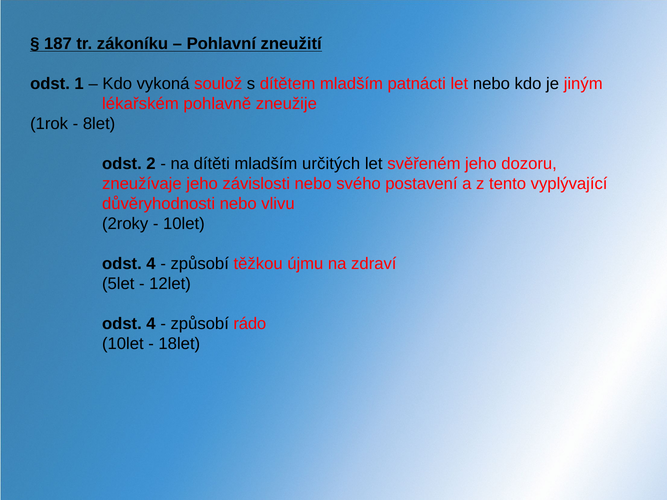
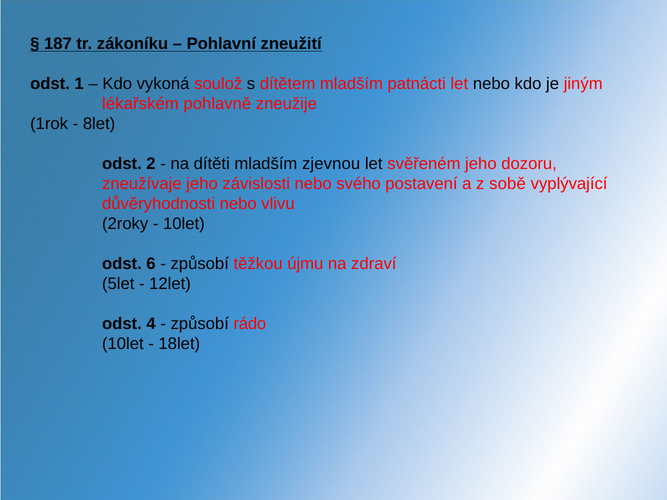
určitých: určitých -> zjevnou
tento: tento -> sobě
4 at (151, 264): 4 -> 6
